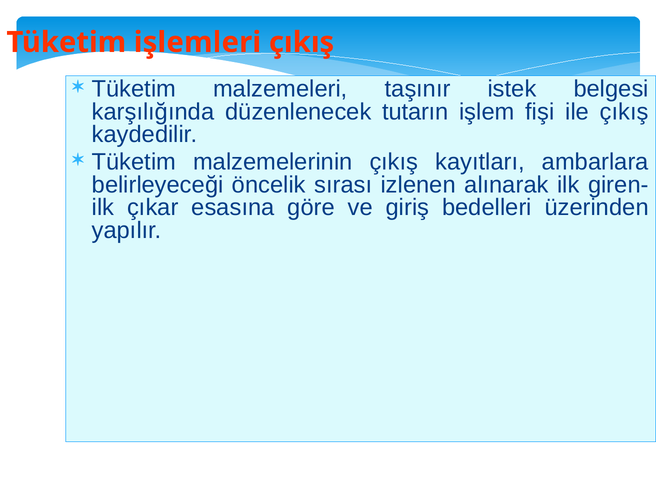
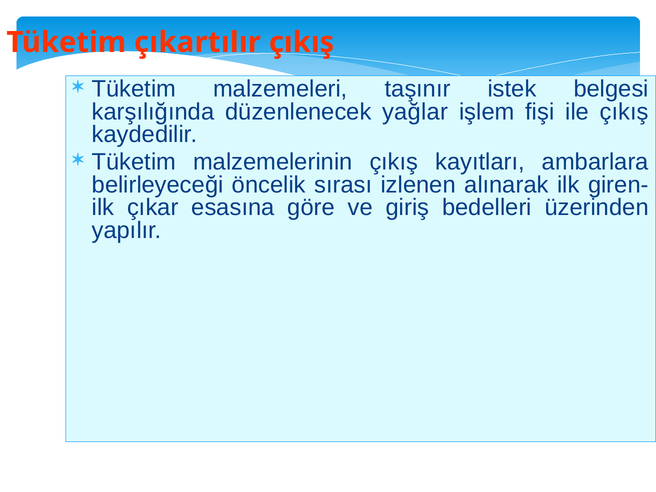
işlemleri: işlemleri -> çıkartılır
tutarın: tutarın -> yağlar
